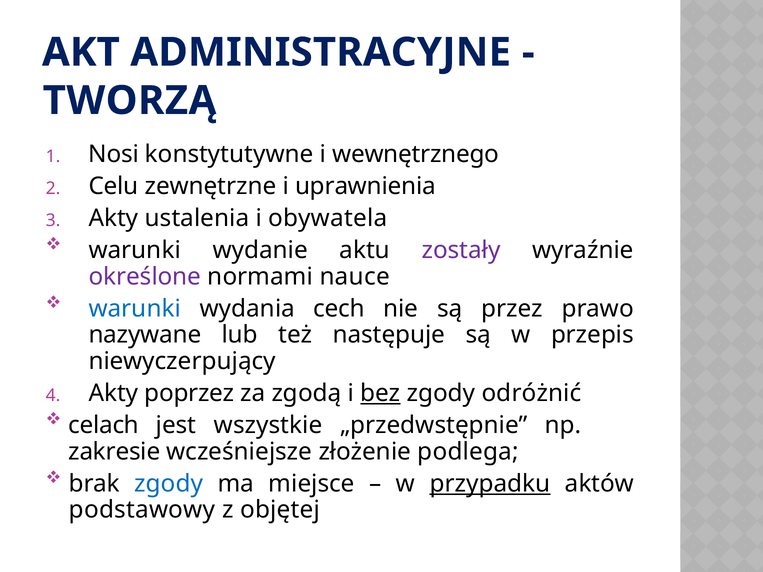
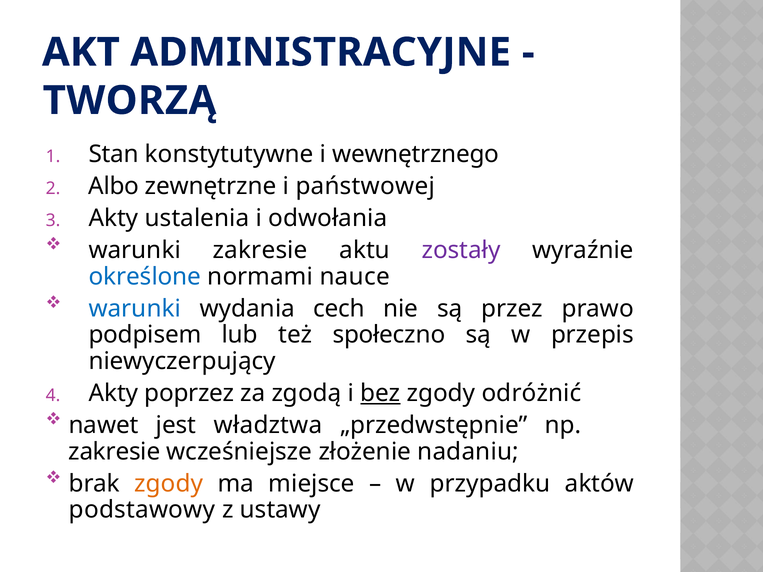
Nosi: Nosi -> Stan
Celu: Celu -> Albo
uprawnienia: uprawnienia -> państwowej
obywatela: obywatela -> odwołania
warunki wydanie: wydanie -> zakresie
określone colour: purple -> blue
nazywane: nazywane -> podpisem
następuje: następuje -> społeczno
celach: celach -> nawet
wszystkie: wszystkie -> władztwa
podlega: podlega -> nadaniu
zgody at (169, 484) colour: blue -> orange
przypadku underline: present -> none
objętej: objętej -> ustawy
